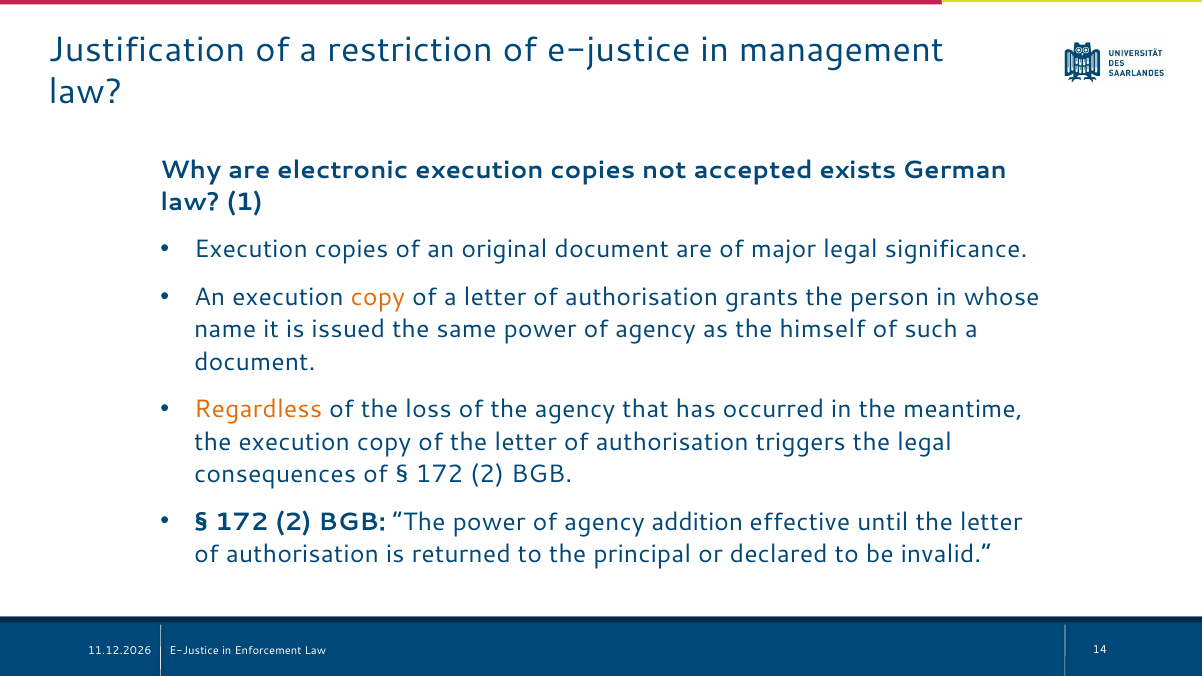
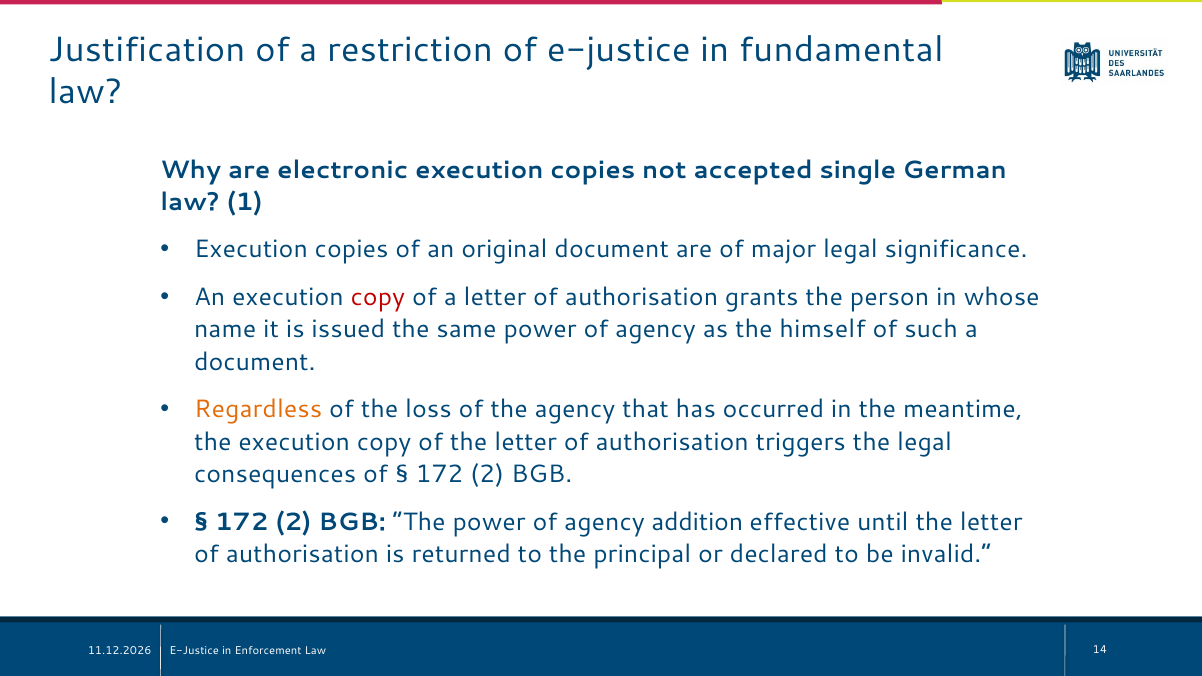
management: management -> fundamental
exists: exists -> single
copy at (378, 297) colour: orange -> red
